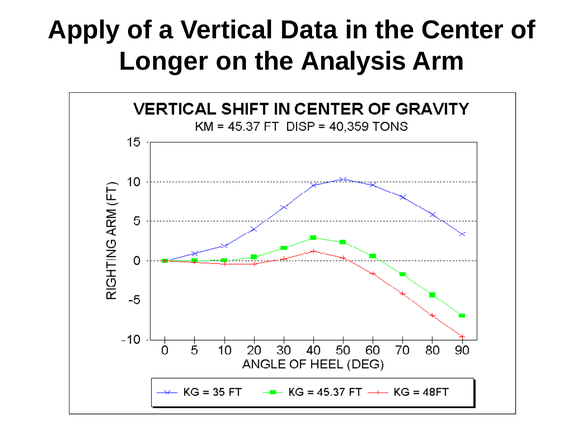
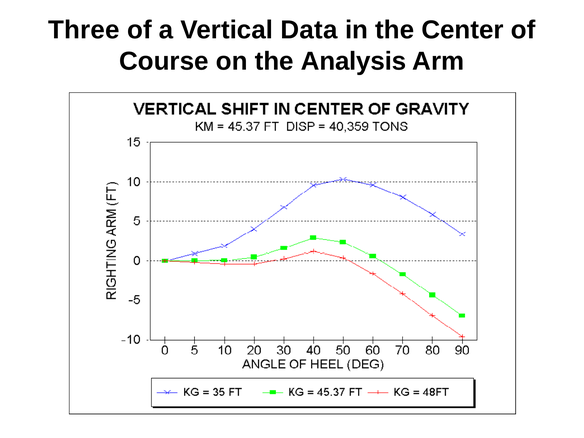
Apply: Apply -> Three
Longer: Longer -> Course
